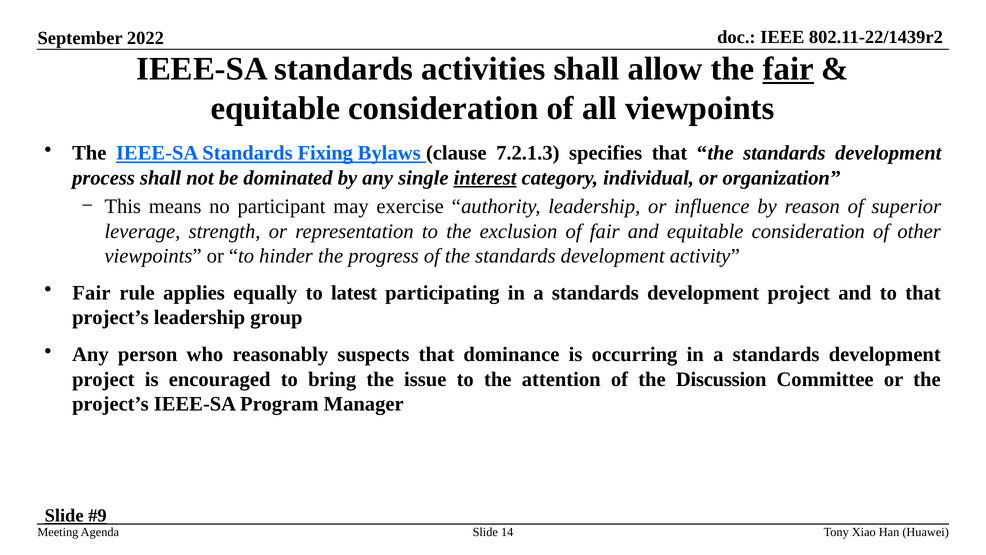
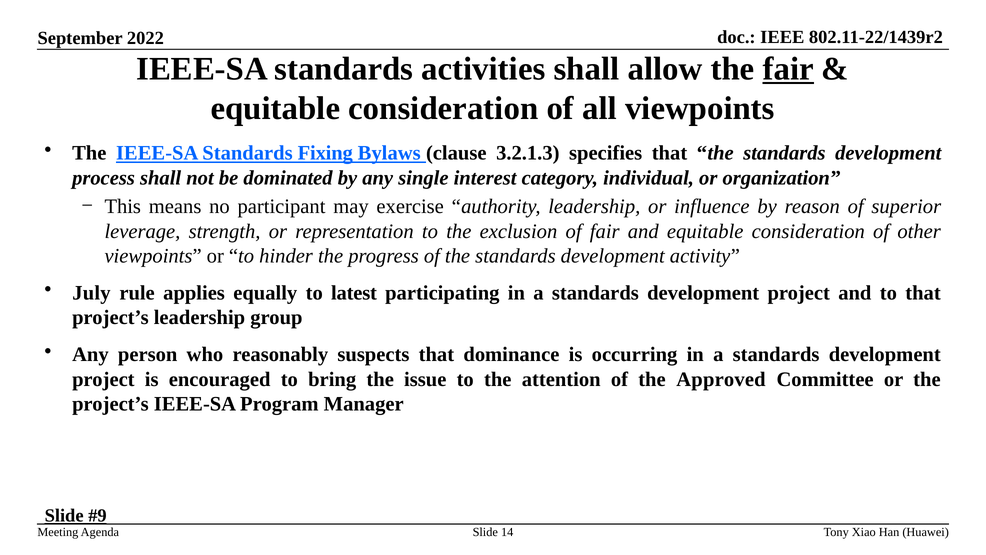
7.2.1.3: 7.2.1.3 -> 3.2.1.3
interest underline: present -> none
Fair at (91, 293): Fair -> July
Discussion: Discussion -> Approved
